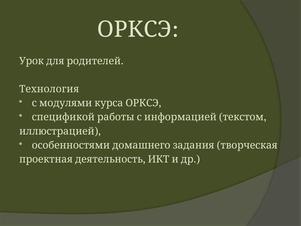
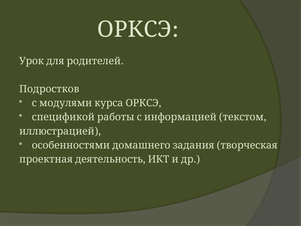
Технология: Технология -> Подростков
